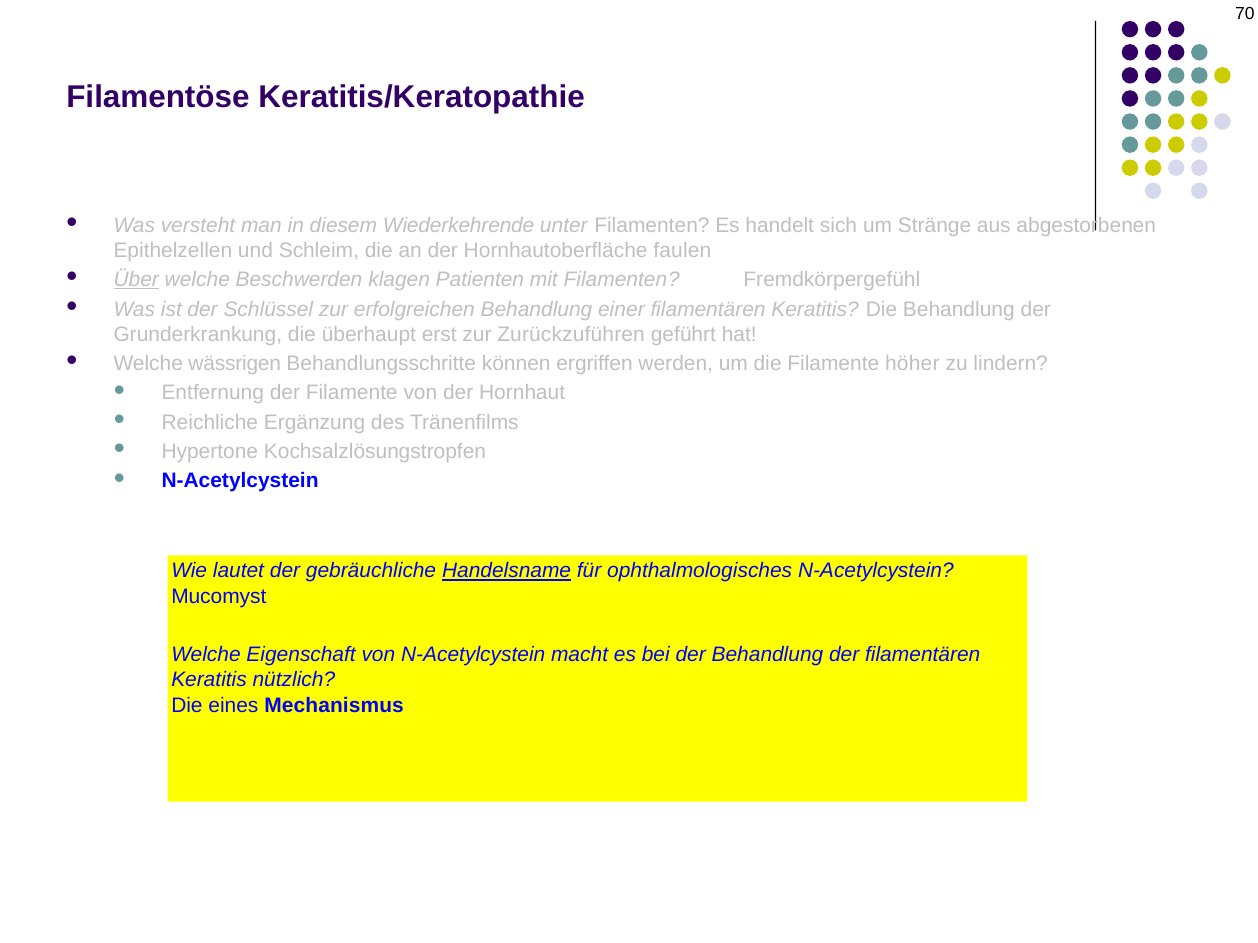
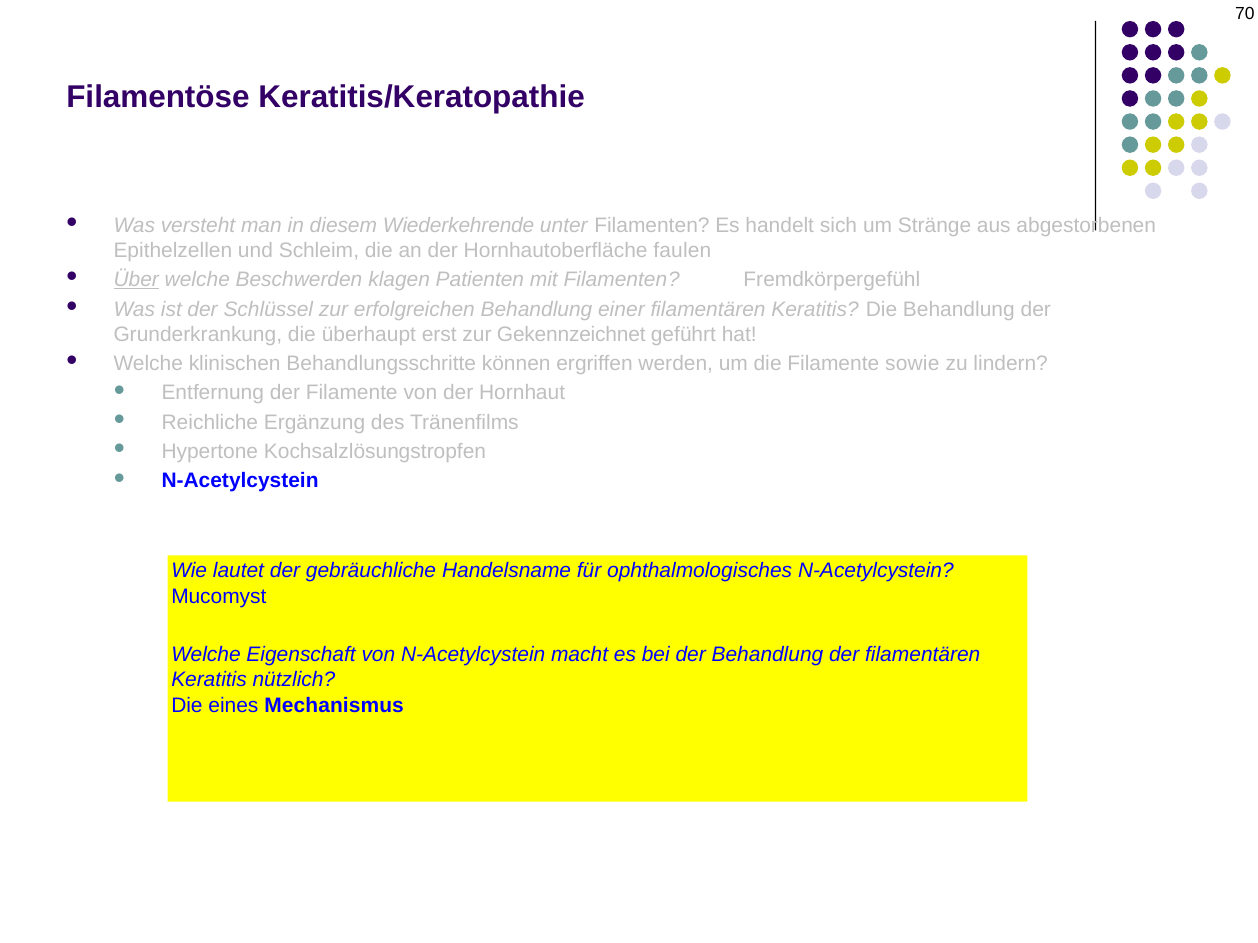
Zurückzuführen: Zurückzuführen -> Gekennzeichnet
wässrigen: wässrigen -> klinischen
höher: höher -> sowie
Handelsname underline: present -> none
